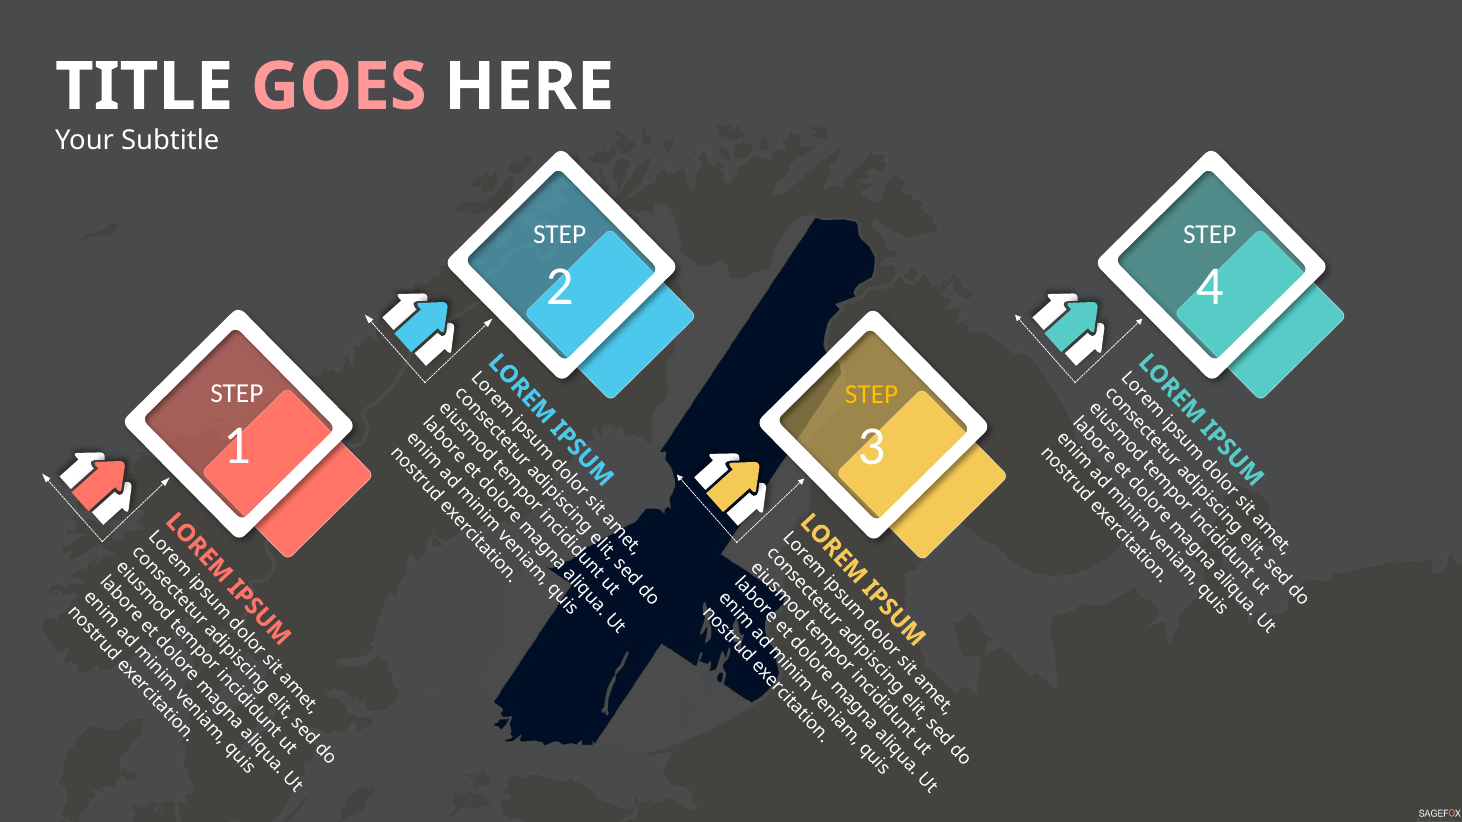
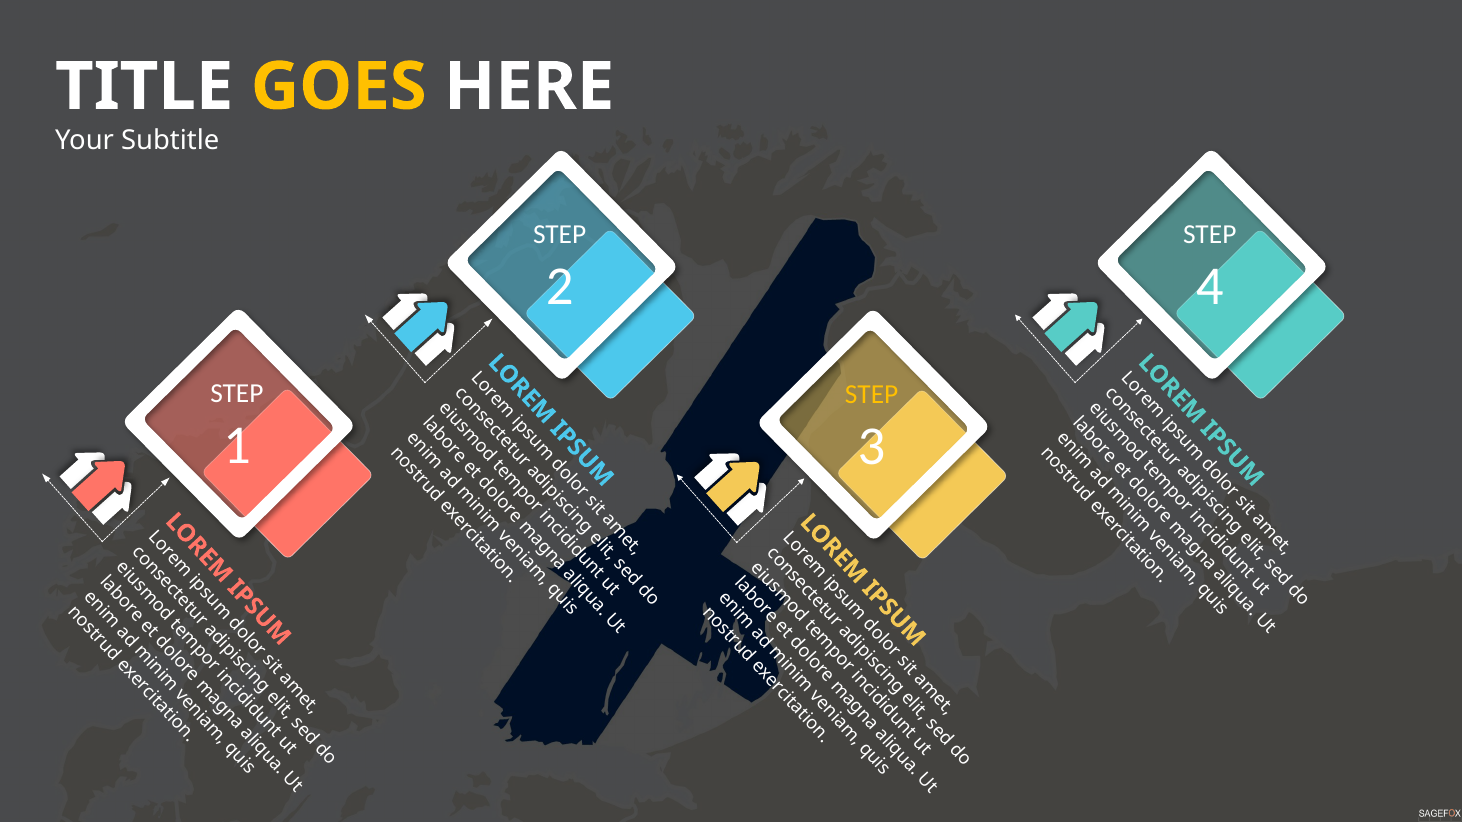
GOES colour: pink -> yellow
